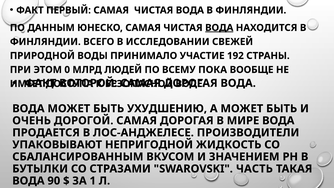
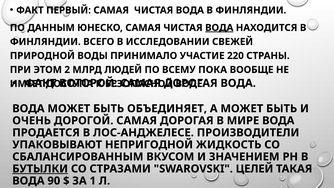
192: 192 -> 220
0: 0 -> 2
УХУДШЕНИЮ: УХУДШЕНИЮ -> ОБЪЕДИНЯЕТ
БУТЫЛКИ underline: none -> present
ЧАСТЬ: ЧАСТЬ -> ЦЕЛЕЙ
